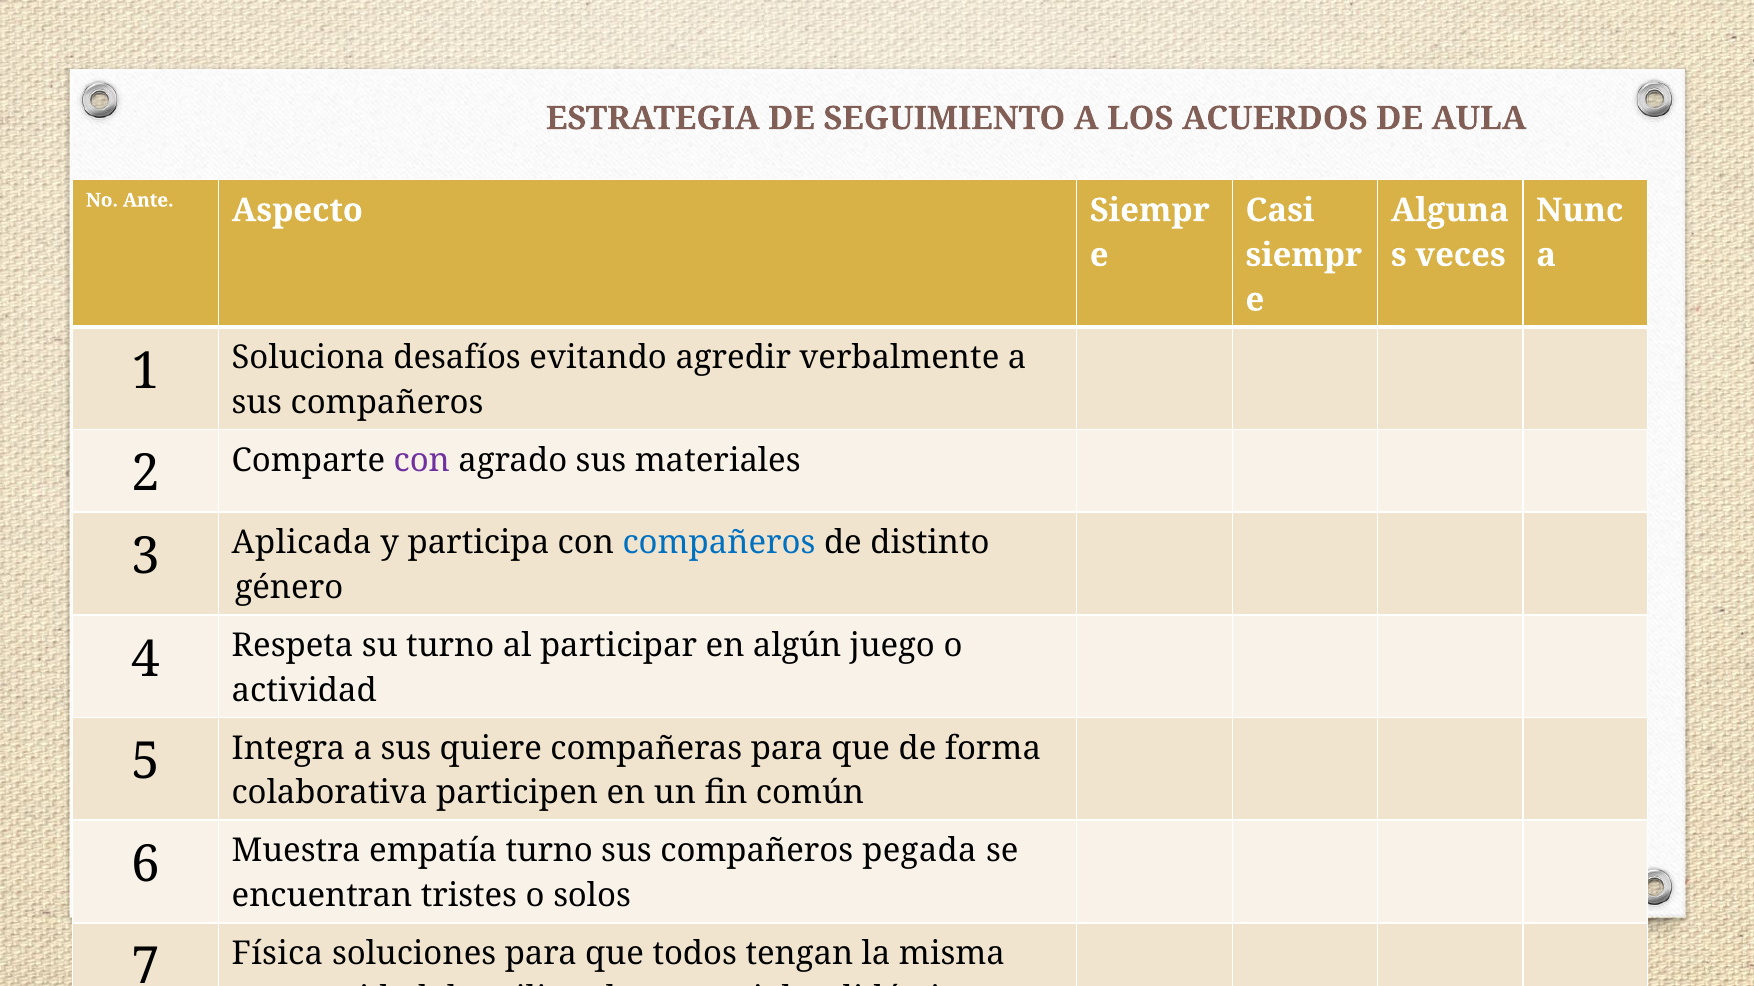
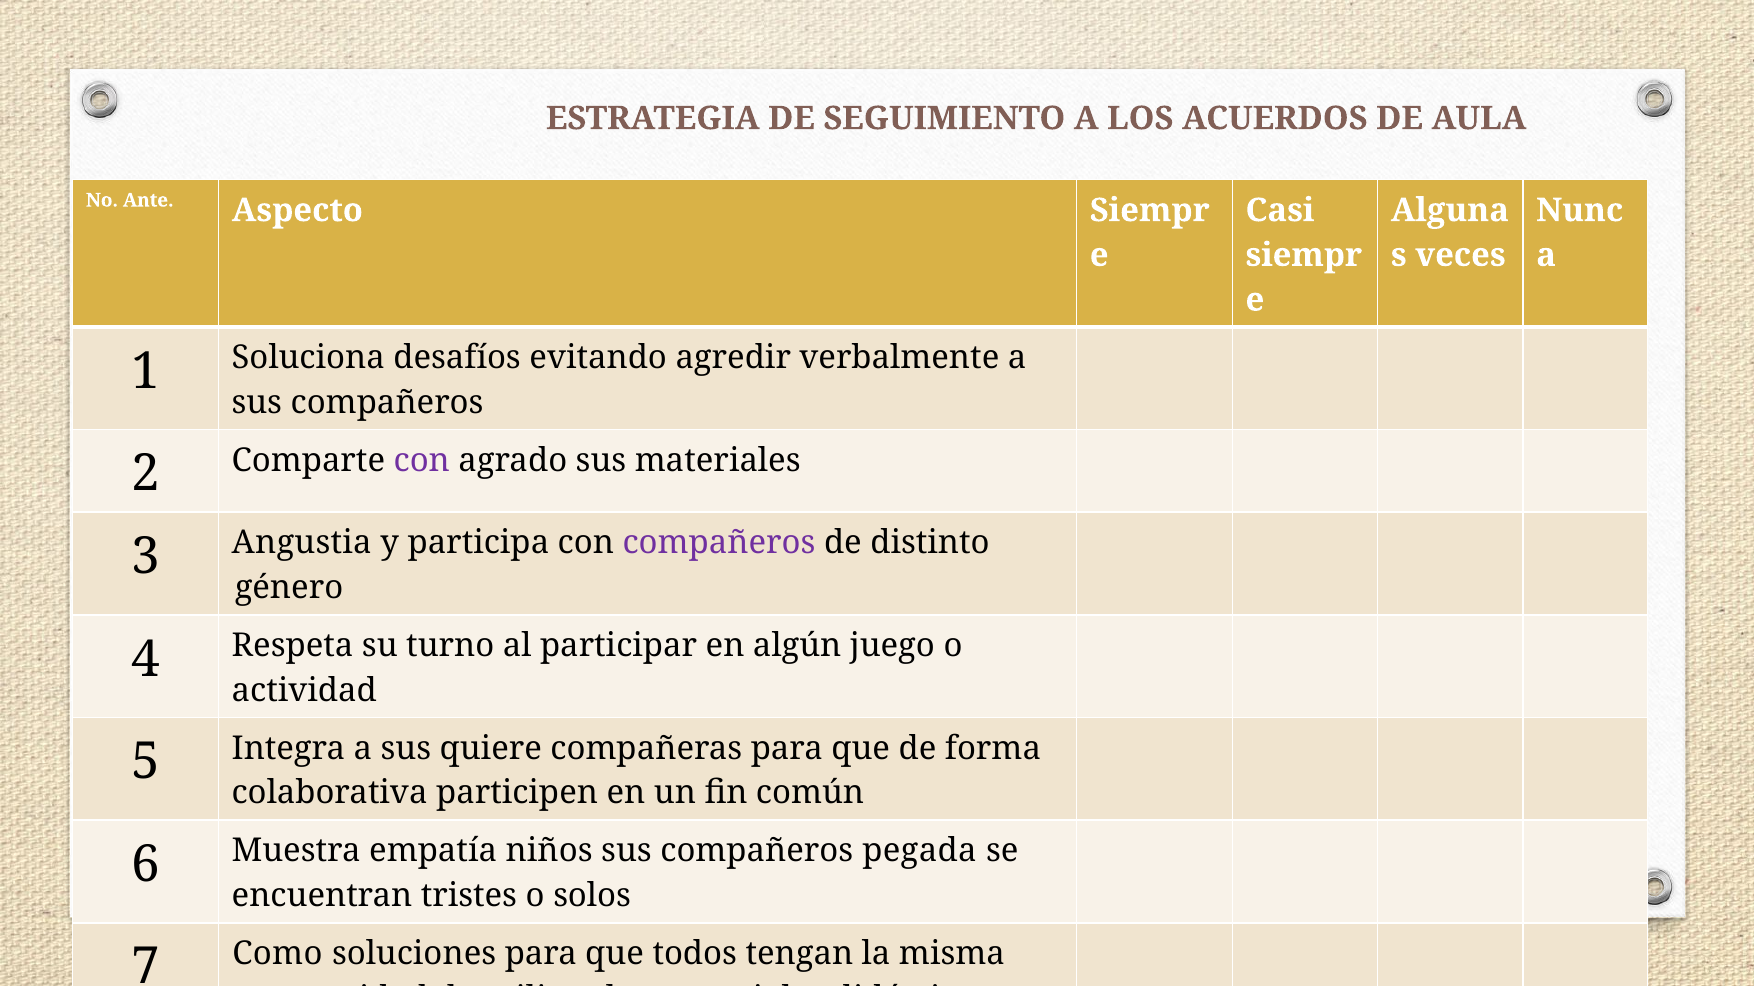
3 Aplicada: Aplicada -> Angustia
compañeros at (719, 543) colour: blue -> purple
empatía turno: turno -> niños
Física: Física -> Como
